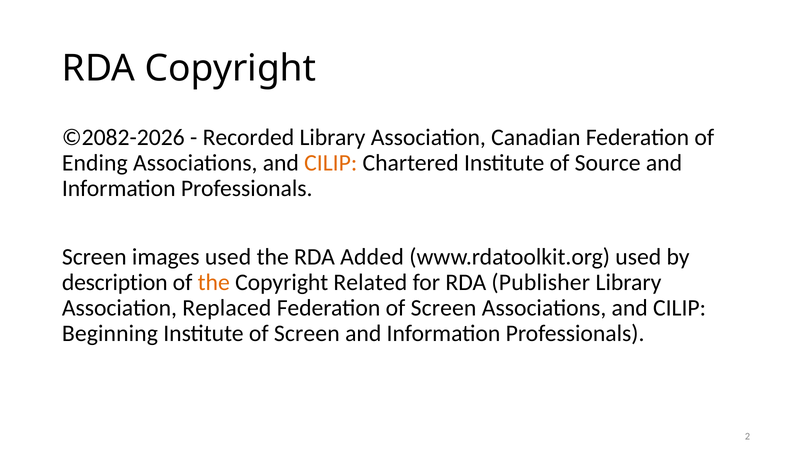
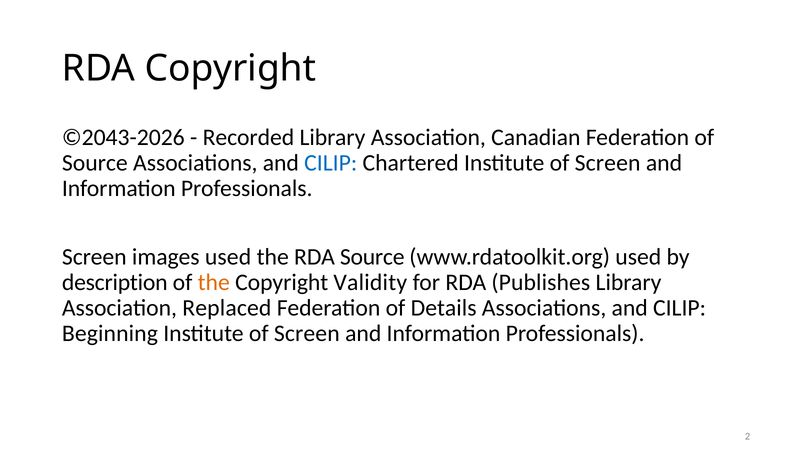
©2082-2026: ©2082-2026 -> ©2043-2026
Ending at (95, 163): Ending -> Source
CILIP at (331, 163) colour: orange -> blue
Chartered Institute of Source: Source -> Screen
RDA Added: Added -> Source
Related: Related -> Validity
Publisher: Publisher -> Publishes
Federation of Screen: Screen -> Details
